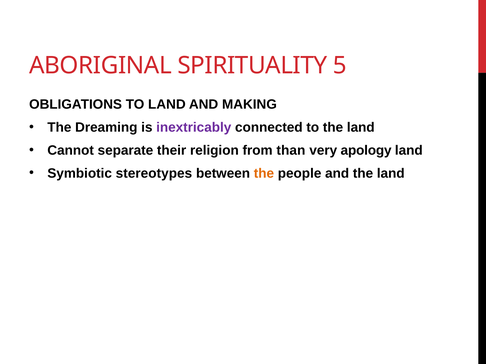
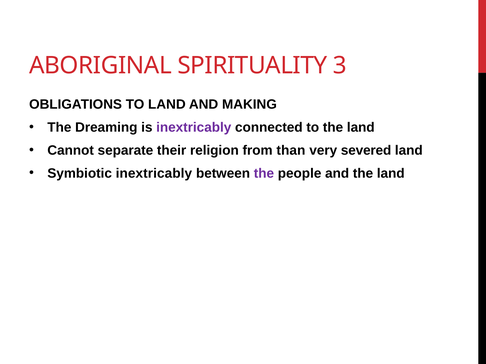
5: 5 -> 3
apology: apology -> severed
Symbiotic stereotypes: stereotypes -> inextricably
the at (264, 174) colour: orange -> purple
